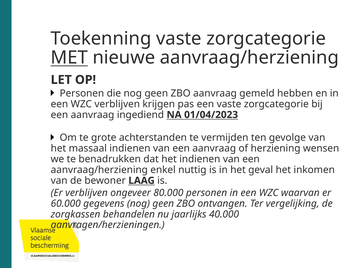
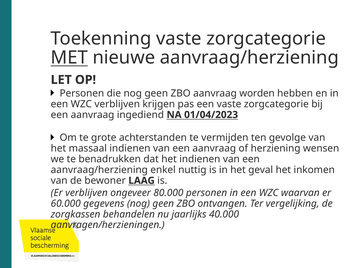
gemeld: gemeld -> worden
